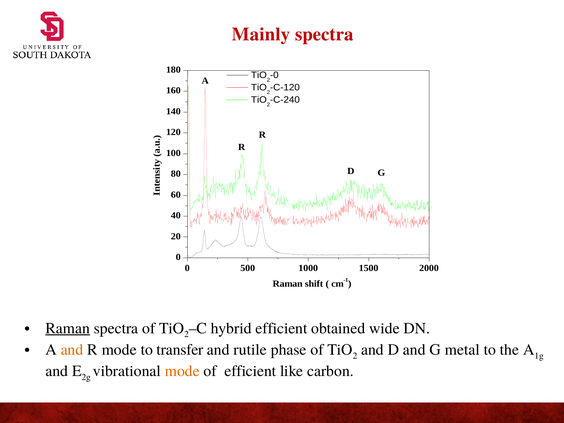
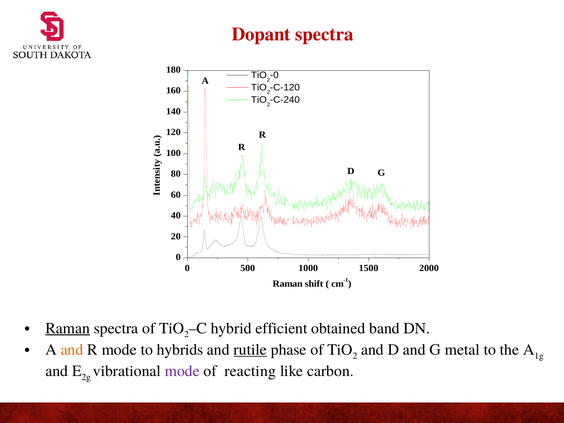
Mainly: Mainly -> Dopant
wide: wide -> band
transfer: transfer -> hybrids
rutile underline: none -> present
mode at (182, 371) colour: orange -> purple
of efficient: efficient -> reacting
